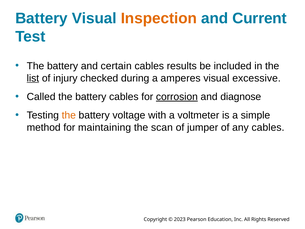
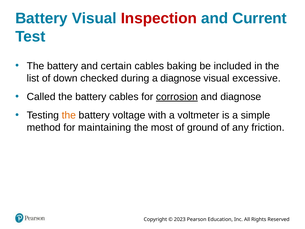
Inspection colour: orange -> red
results: results -> baking
list underline: present -> none
injury: injury -> down
a amperes: amperes -> diagnose
scan: scan -> most
jumper: jumper -> ground
any cables: cables -> friction
